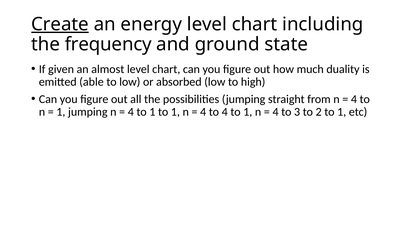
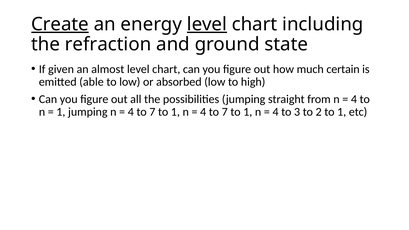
level at (207, 24) underline: none -> present
frequency: frequency -> refraction
duality: duality -> certain
1 at (152, 112): 1 -> 7
4 at (225, 112): 4 -> 7
